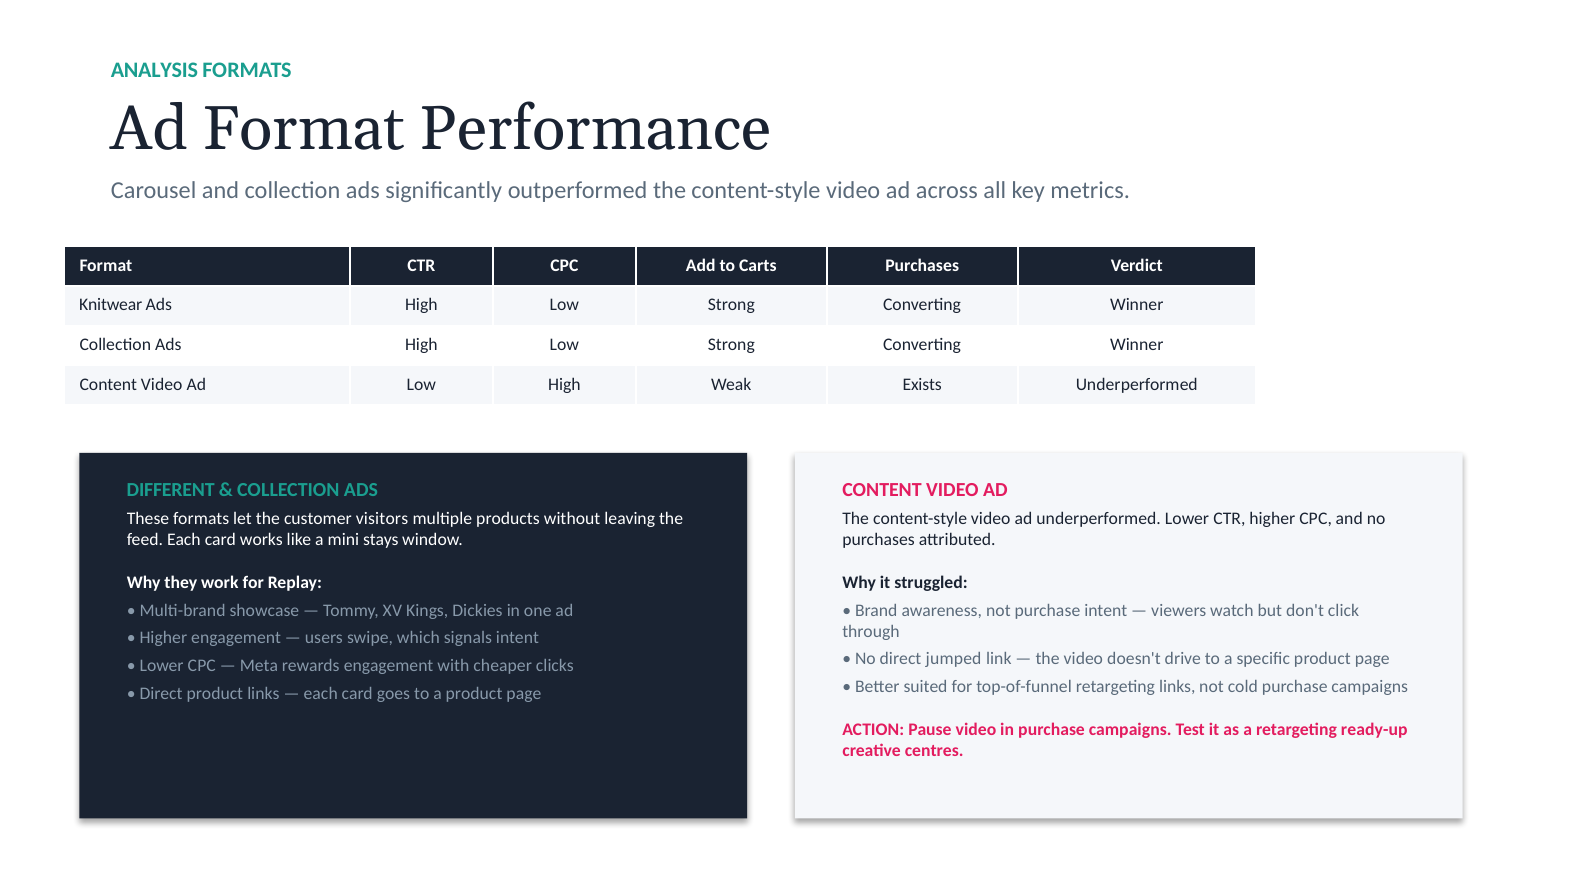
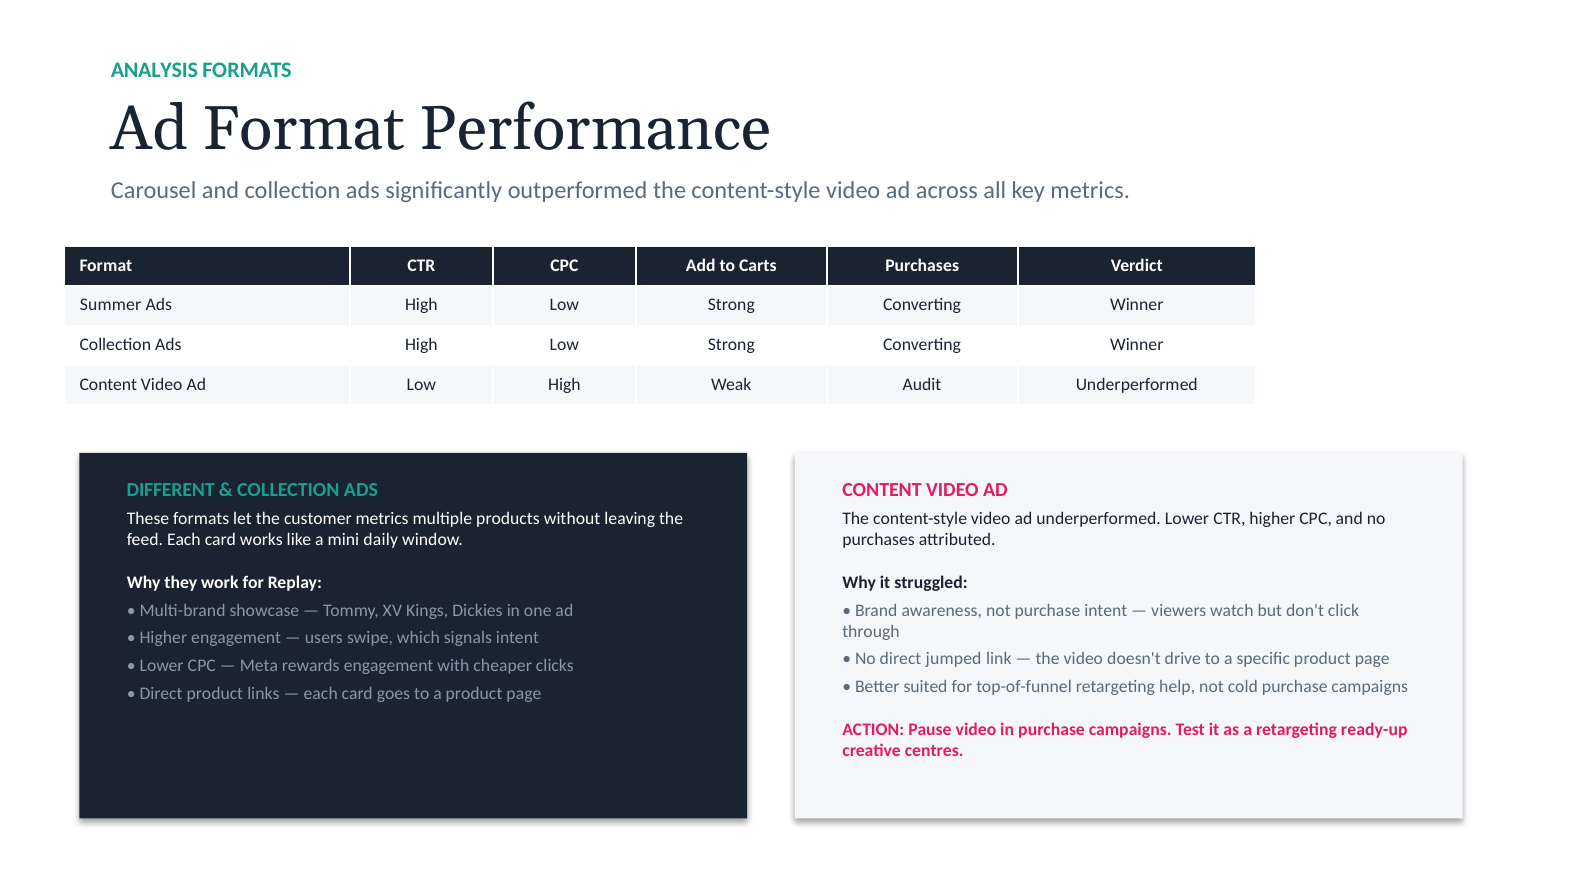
Knitwear: Knitwear -> Summer
Exists: Exists -> Audit
customer visitors: visitors -> metrics
stays: stays -> daily
retargeting links: links -> help
